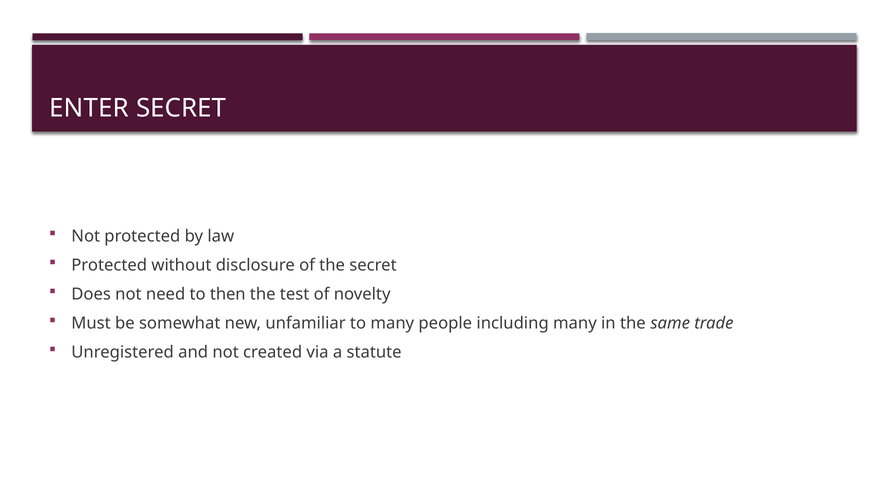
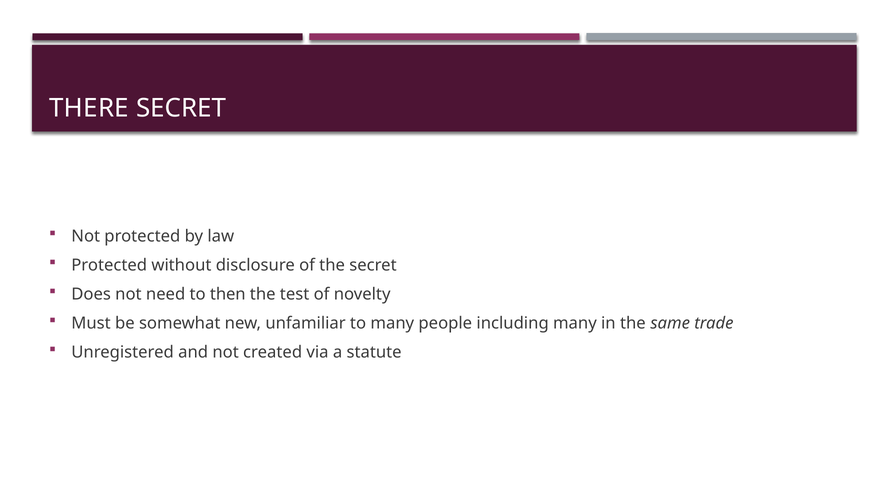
ENTER: ENTER -> THERE
